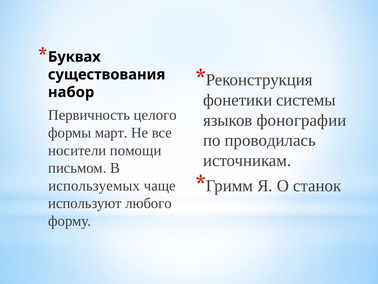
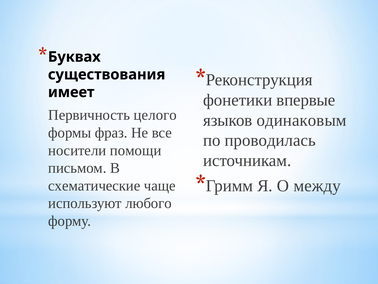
набор: набор -> имеет
системы: системы -> впервые
фонографии: фонографии -> одинаковым
март: март -> фраз
станок: станок -> между
используемых: используемых -> схематические
